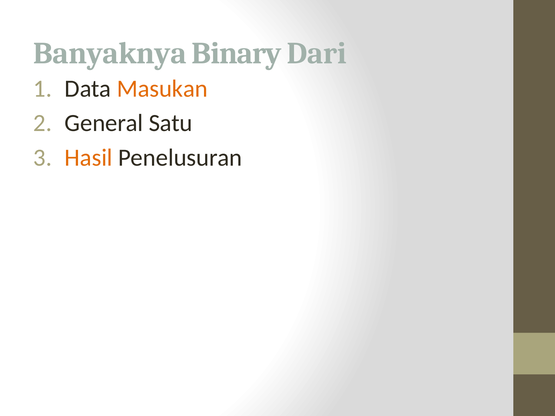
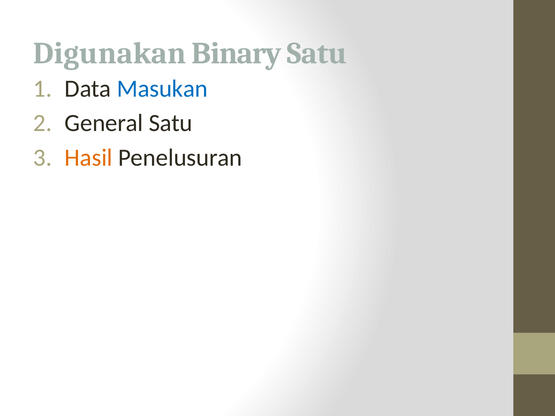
Banyaknya: Banyaknya -> Digunakan
Binary Dari: Dari -> Satu
Masukan colour: orange -> blue
